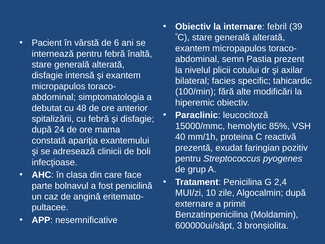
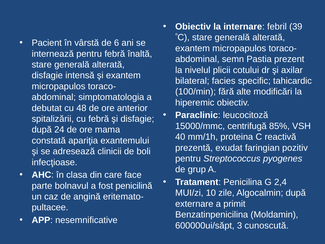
hemolytic: hemolytic -> centrifugă
bronșiolita: bronșiolita -> cunoscută
